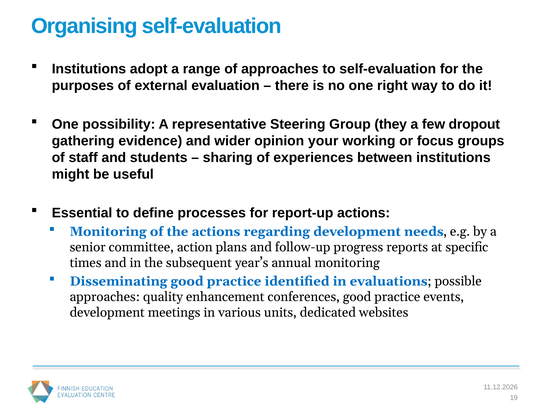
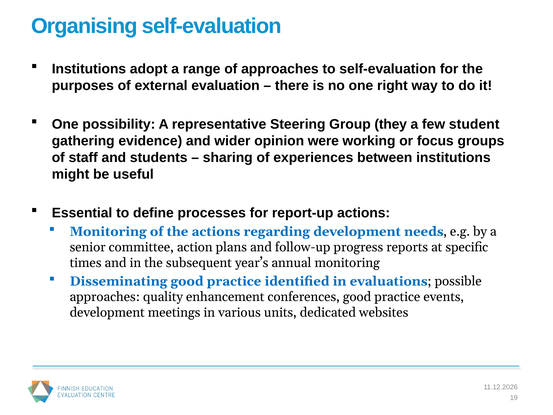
dropout: dropout -> student
your: your -> were
